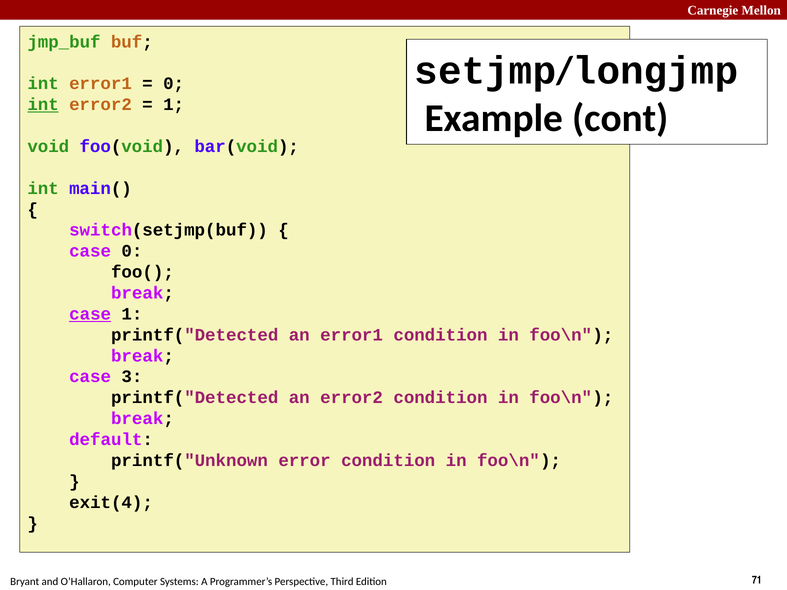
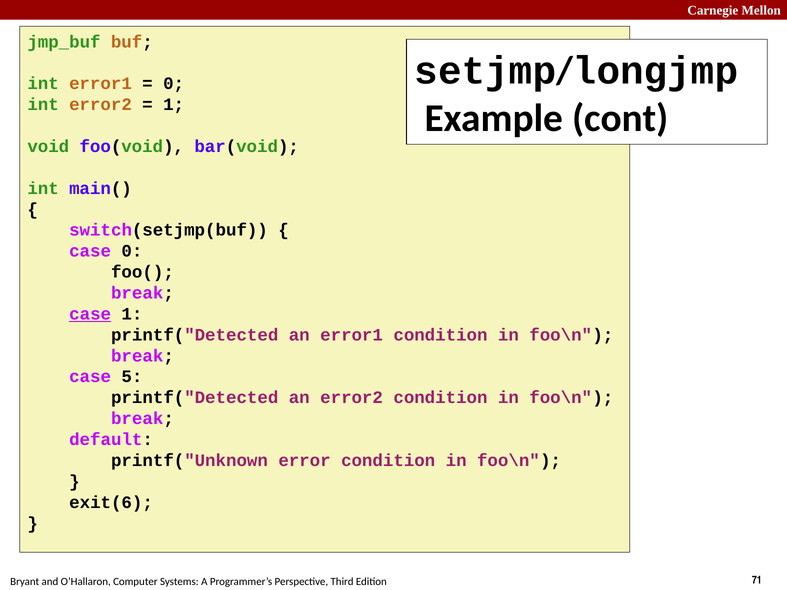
int at (43, 105) underline: present -> none
3: 3 -> 5
exit(4: exit(4 -> exit(6
